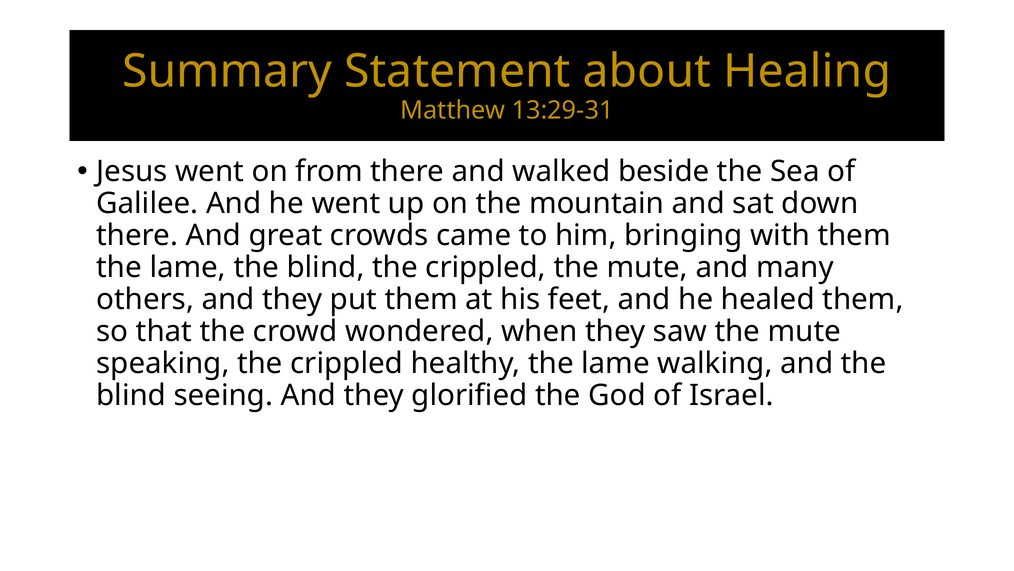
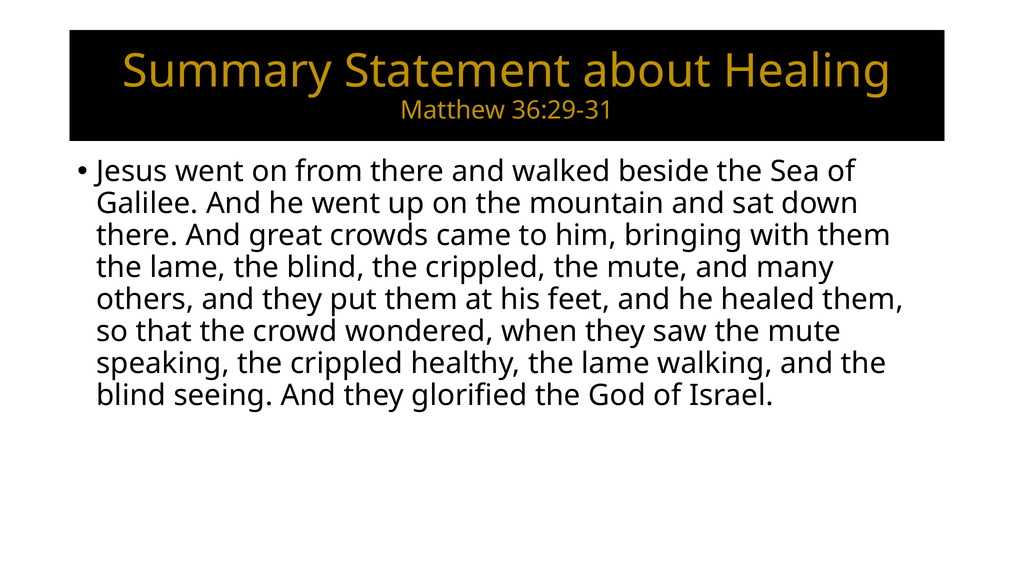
13:29-31: 13:29-31 -> 36:29-31
